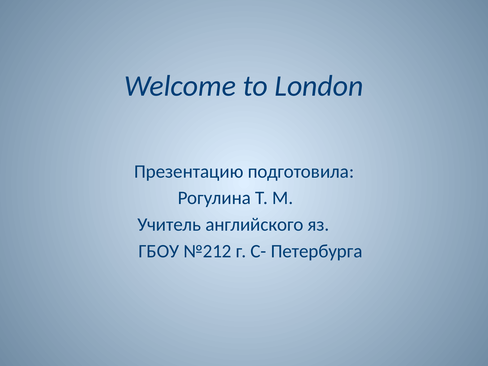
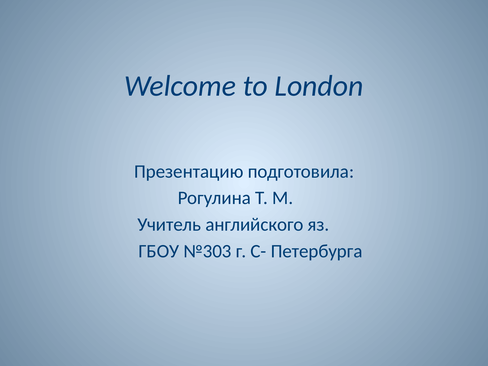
№212: №212 -> №303
